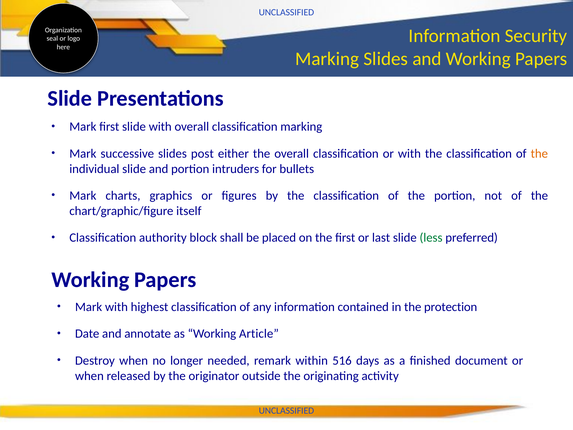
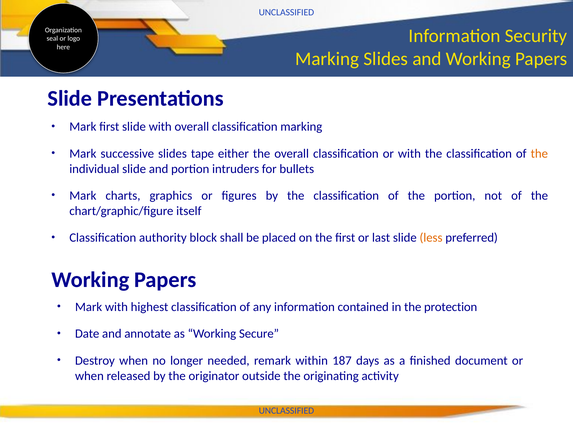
post: post -> tape
less colour: green -> orange
Article: Article -> Secure
516: 516 -> 187
